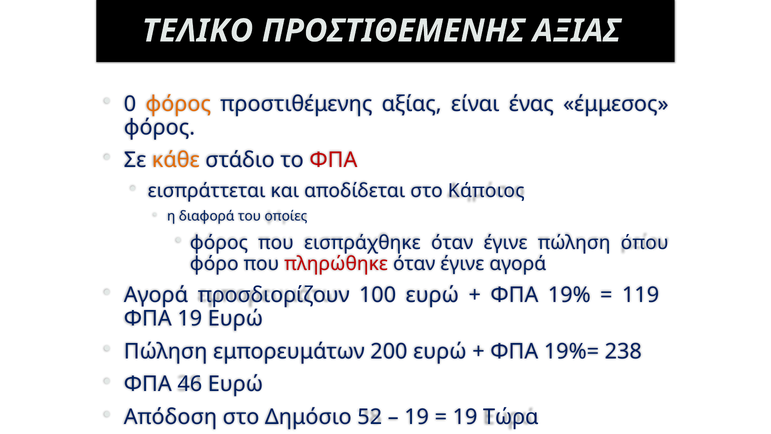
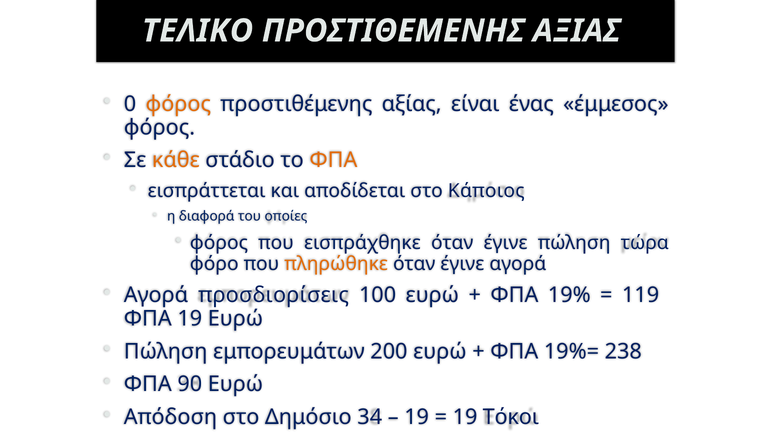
ΦΠΑ at (333, 160) colour: red -> orange
όπου: όπου -> τώρα
πληρώθηκε colour: red -> orange
προσδιορίζουν: προσδιορίζουν -> προσδιορίσεις
46: 46 -> 90
52: 52 -> 34
Τώρα: Τώρα -> Τόκοι
